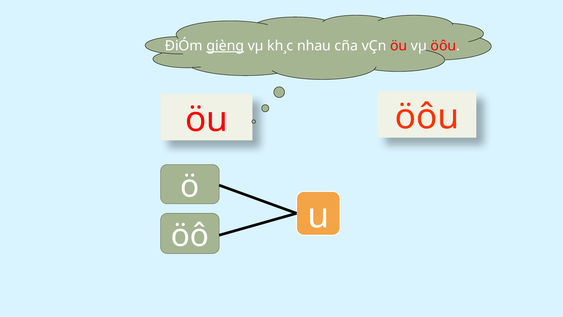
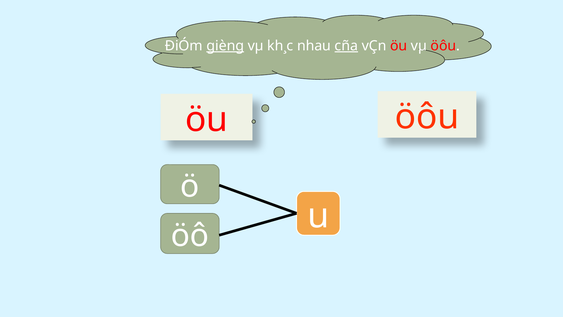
cña underline: none -> present
